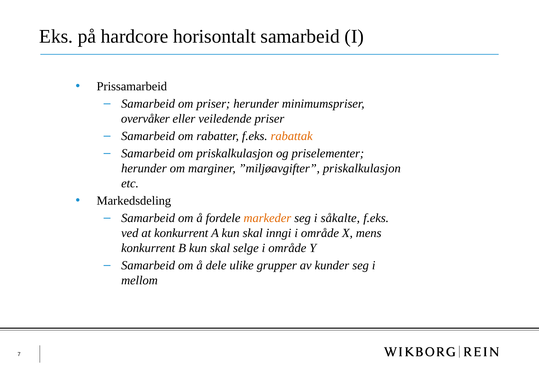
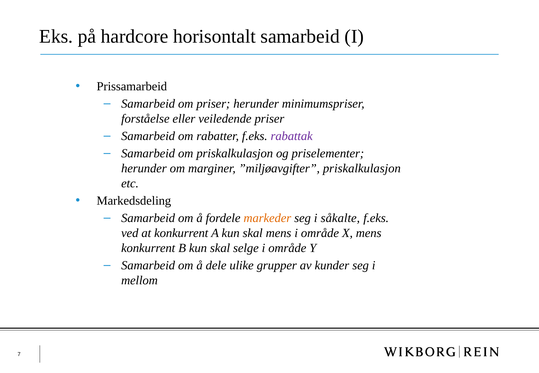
overvåker: overvåker -> forståelse
rabattak colour: orange -> purple
skal inngi: inngi -> mens
